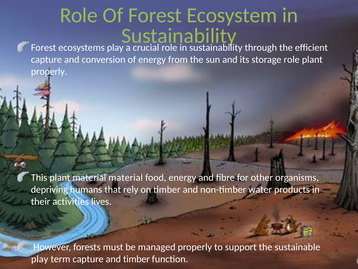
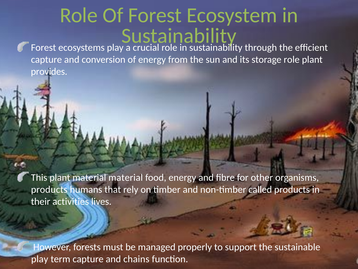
properly at (49, 71): properly -> provides
depriving at (49, 189): depriving -> products
water: water -> called
and timber: timber -> chains
